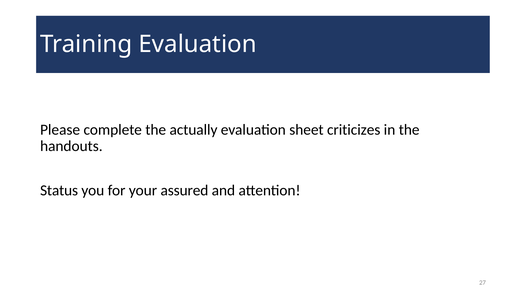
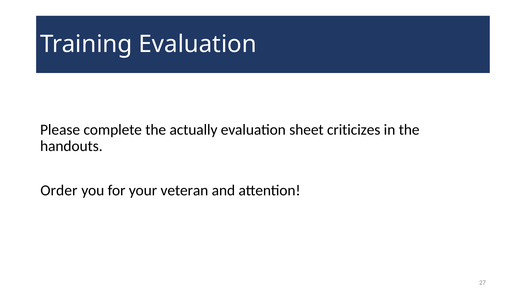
Status: Status -> Order
assured: assured -> veteran
